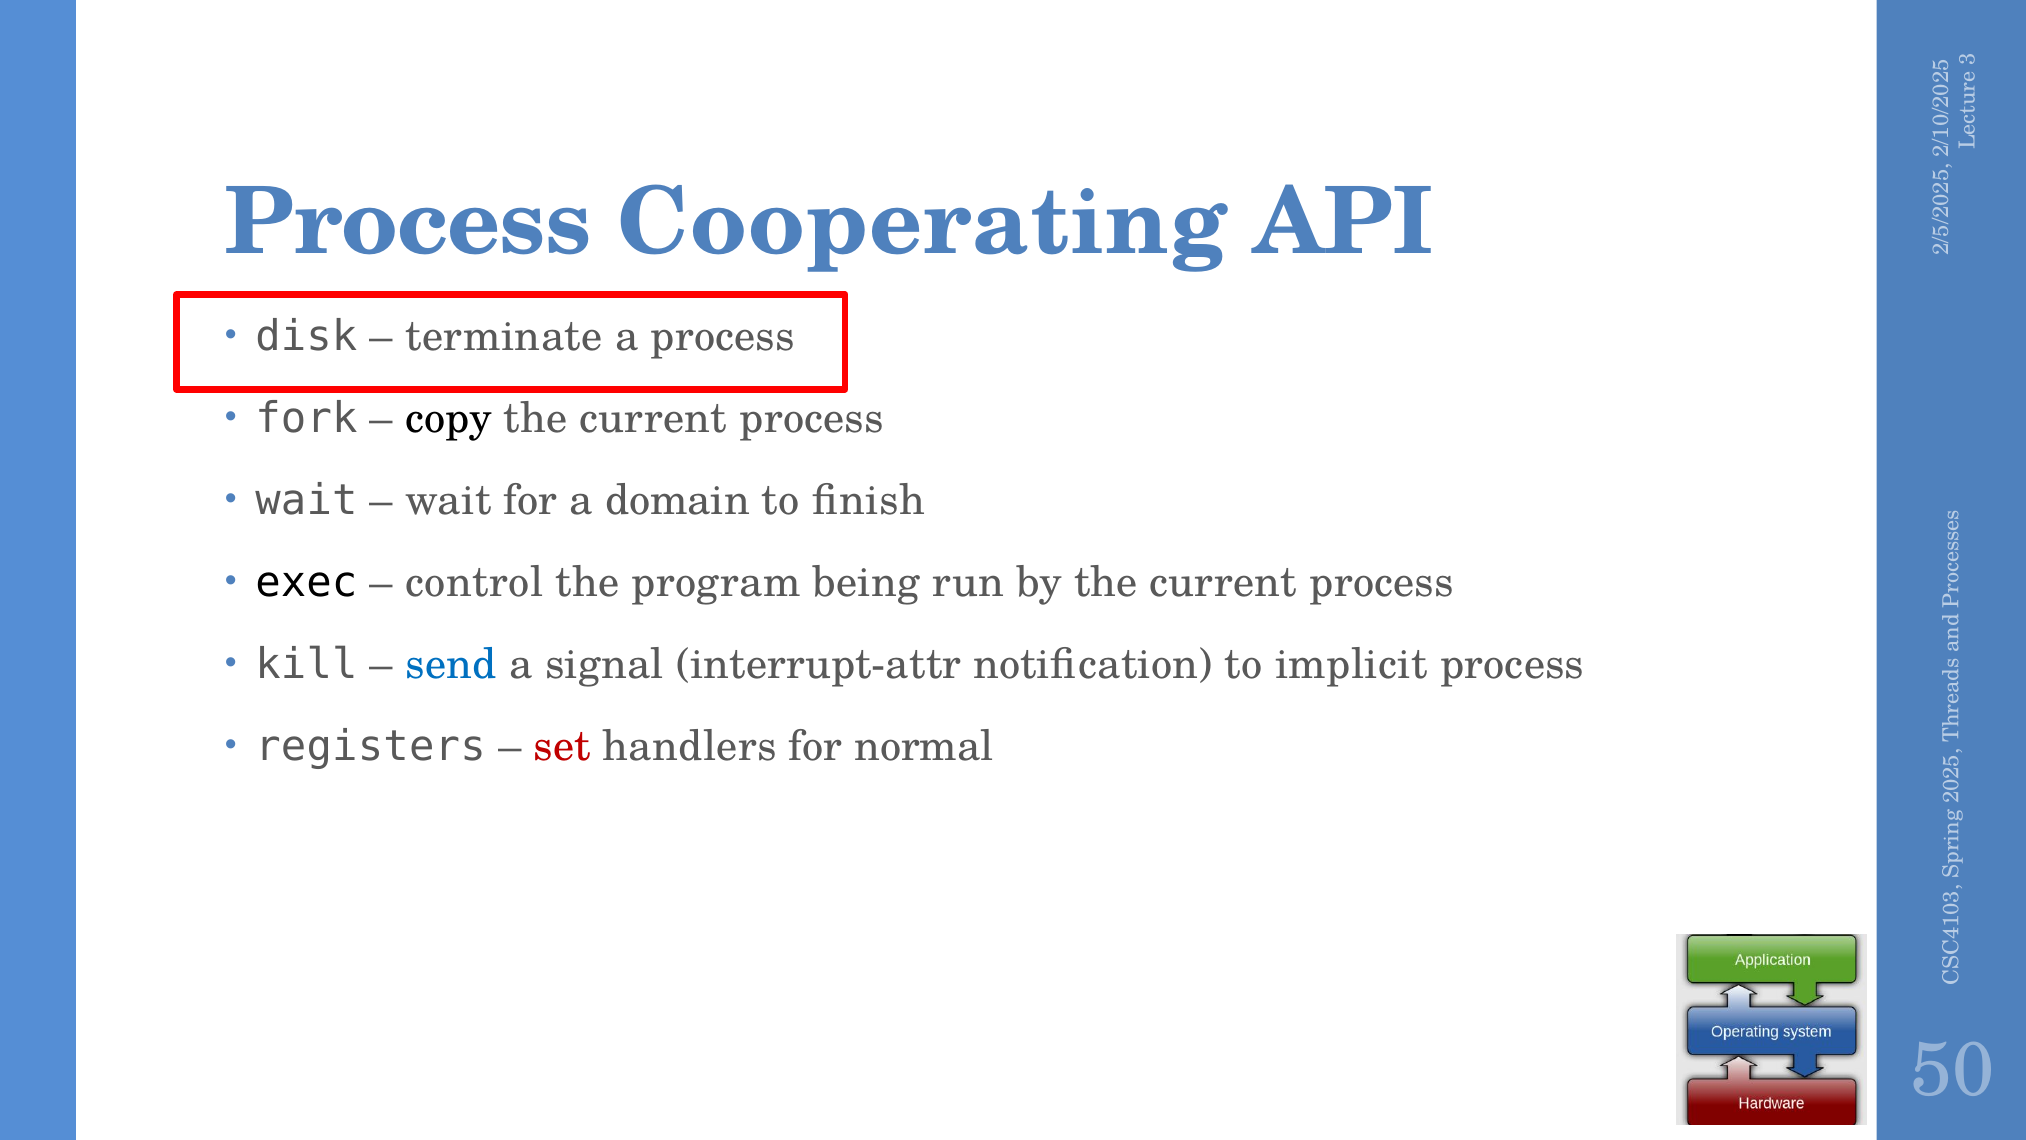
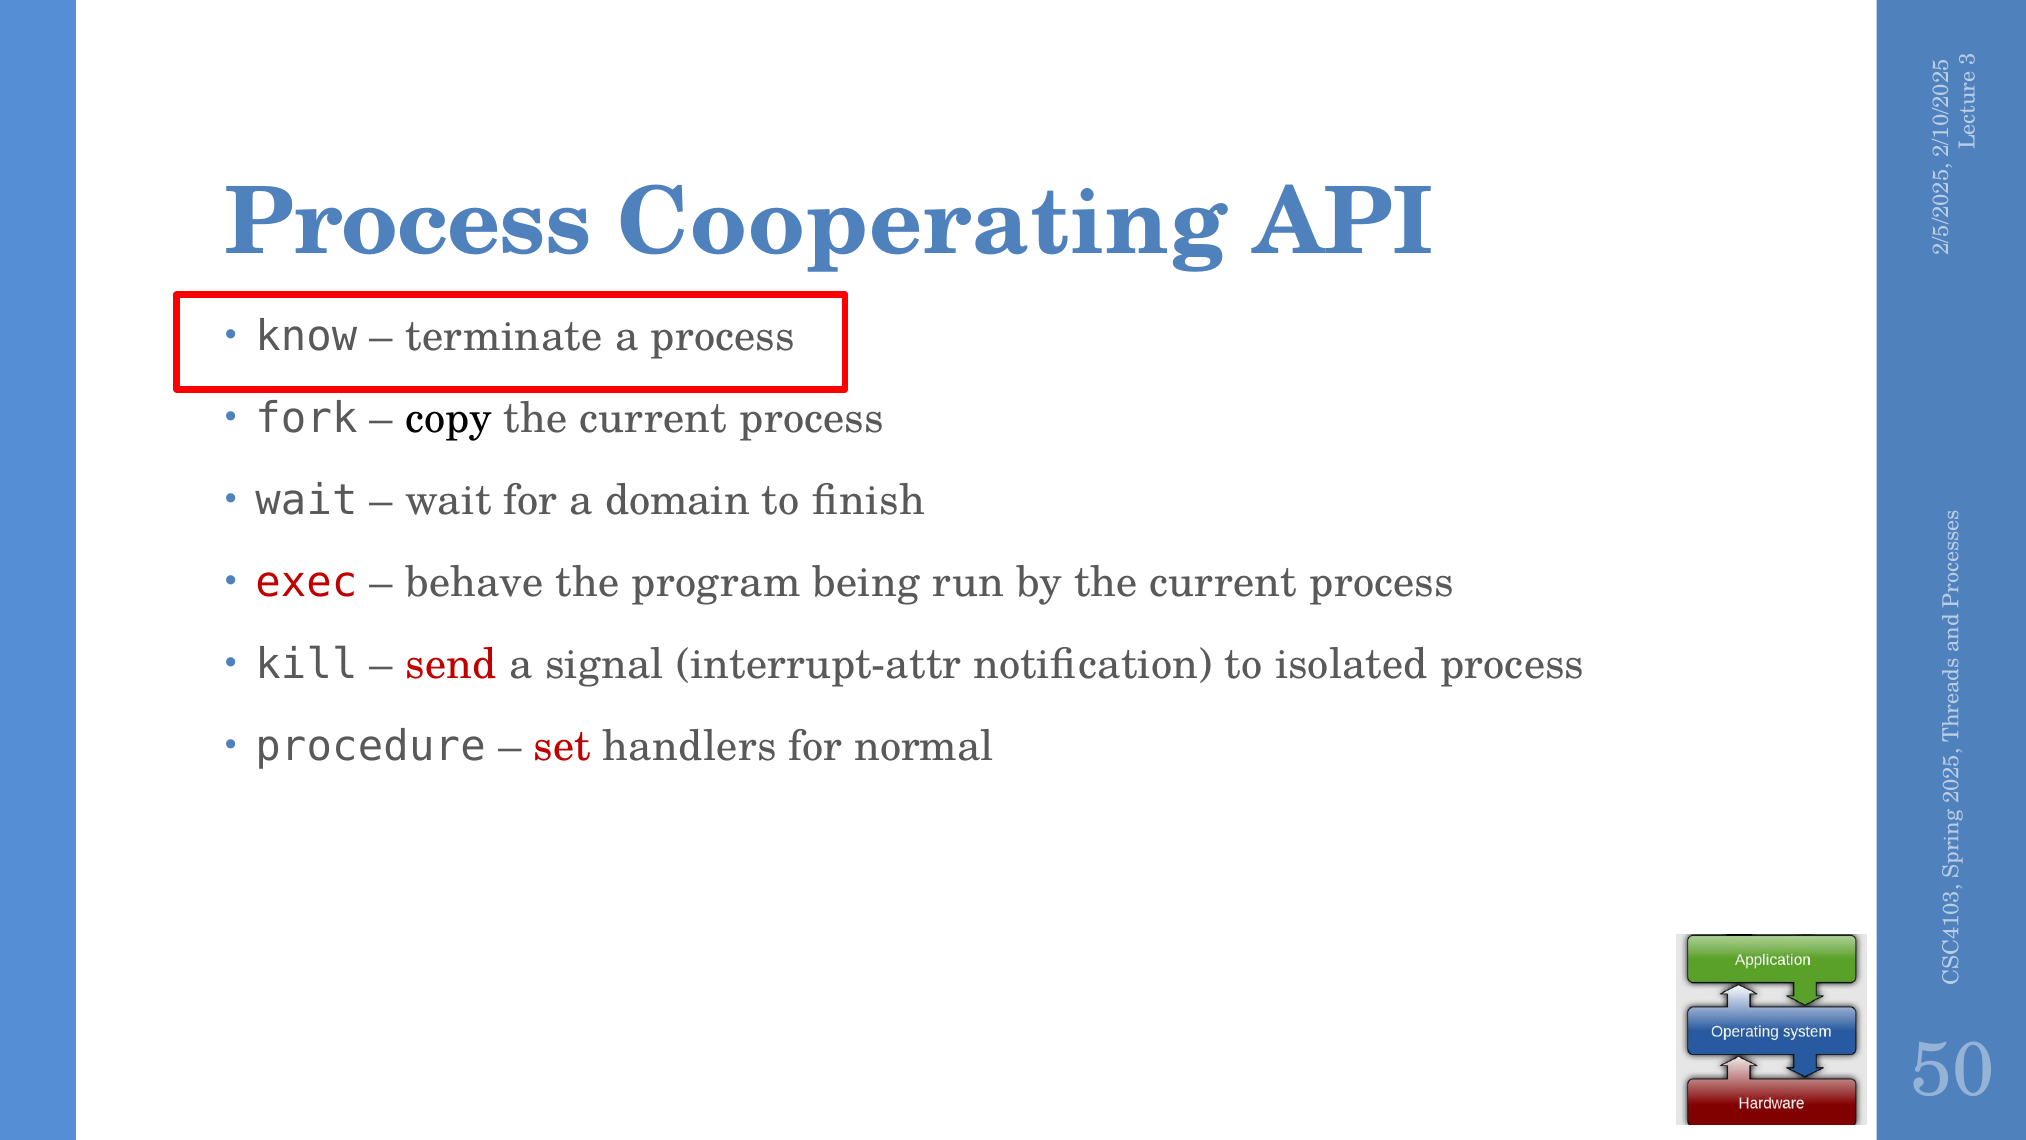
disk: disk -> know
exec colour: black -> red
control: control -> behave
send colour: blue -> red
implicit: implicit -> isolated
registers: registers -> procedure
